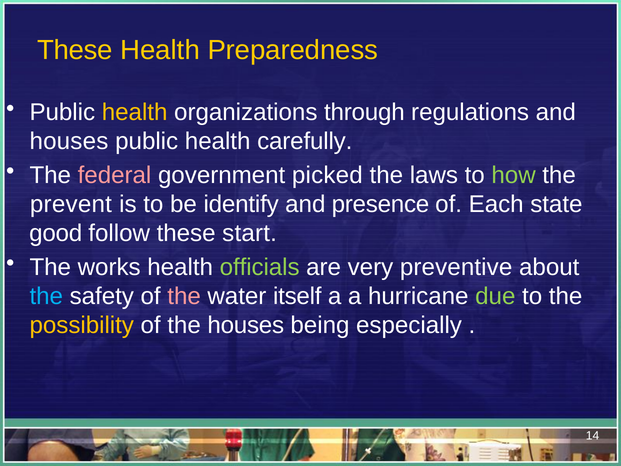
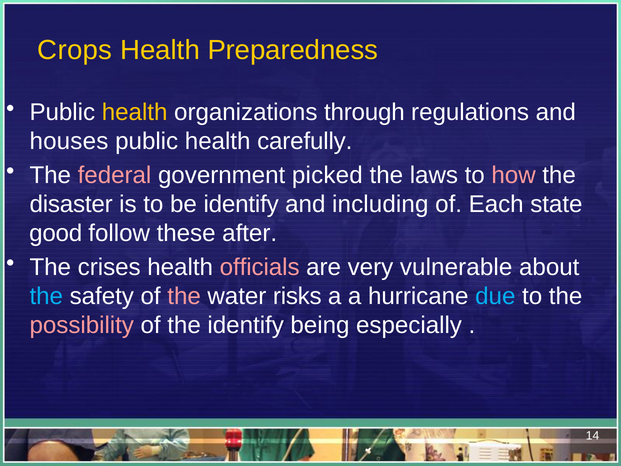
These at (75, 50): These -> Crops
how colour: light green -> pink
prevent: prevent -> disaster
presence: presence -> including
start: start -> after
works: works -> crises
officials colour: light green -> pink
preventive: preventive -> vulnerable
itself: itself -> risks
due colour: light green -> light blue
possibility colour: yellow -> pink
the houses: houses -> identify
